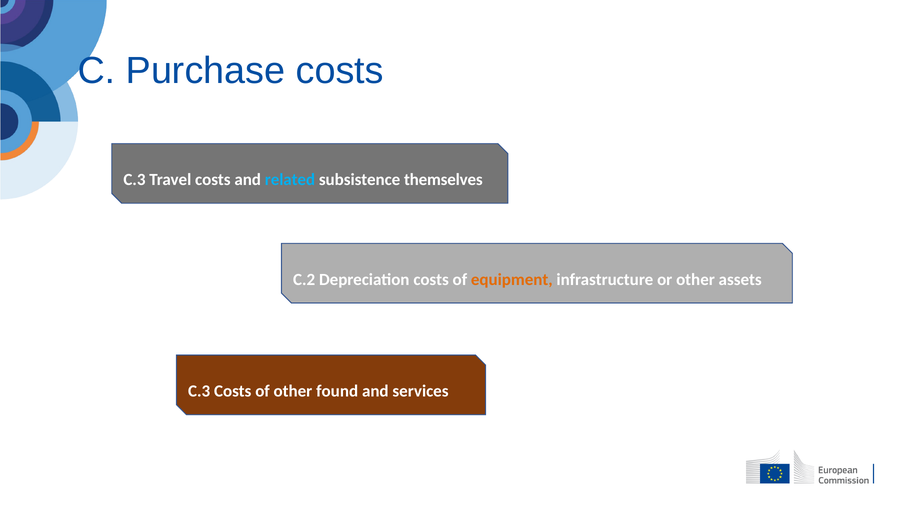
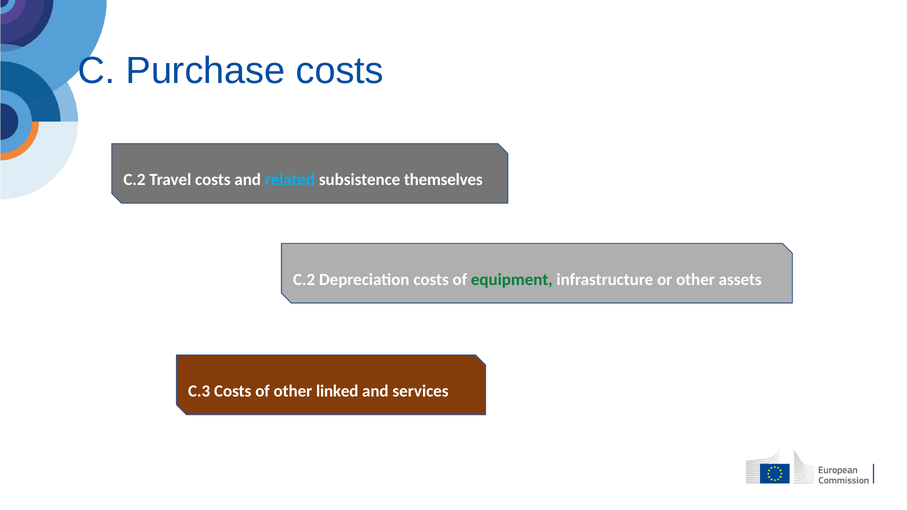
C.3 at (134, 180): C.3 -> C.2
equipment colour: orange -> green
found: found -> linked
